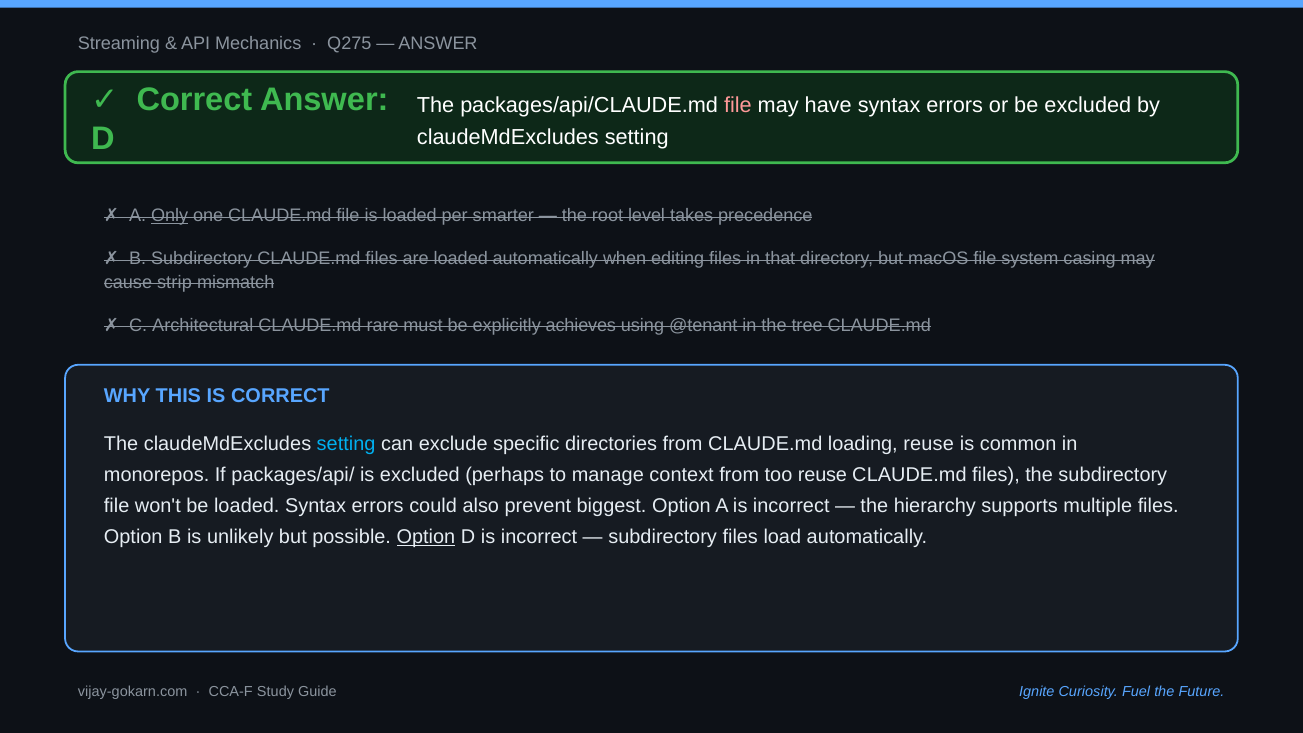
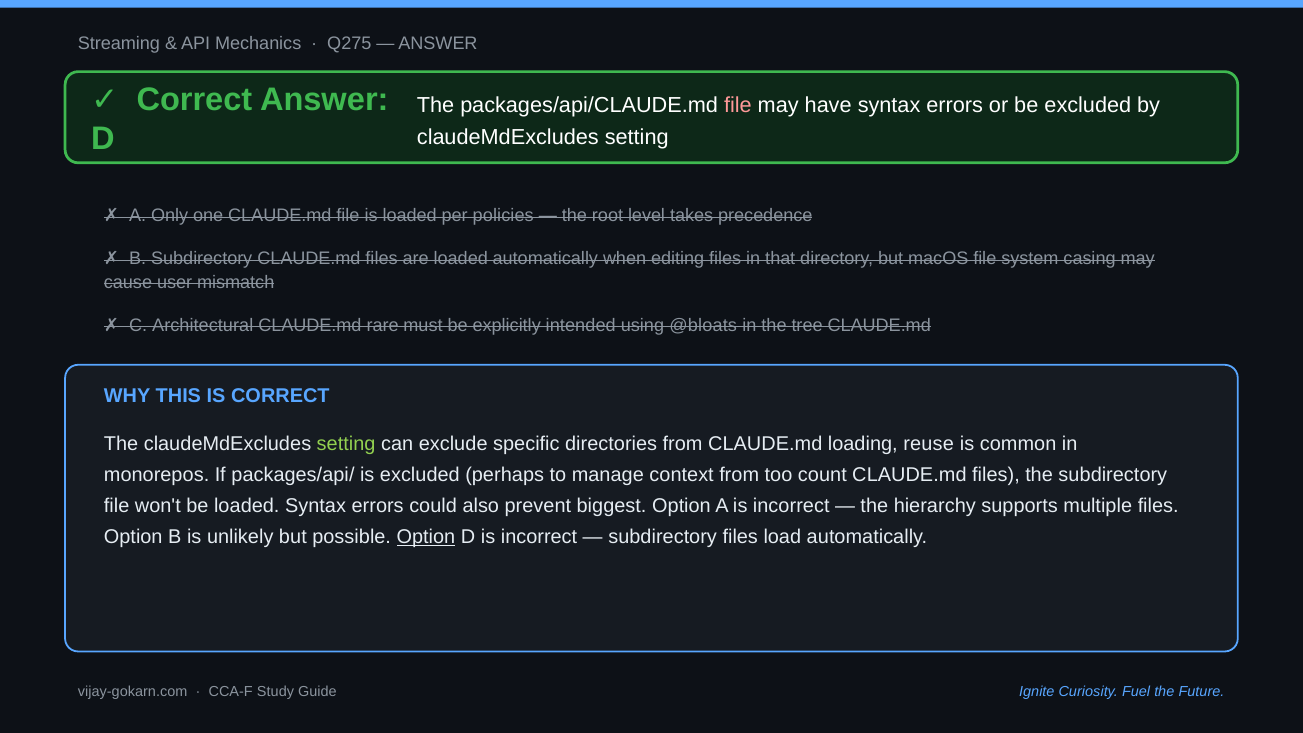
Only underline: present -> none
smarter: smarter -> policies
strip: strip -> user
achieves: achieves -> intended
@tenant: @tenant -> @bloats
setting at (346, 444) colour: light blue -> light green
too reuse: reuse -> count
